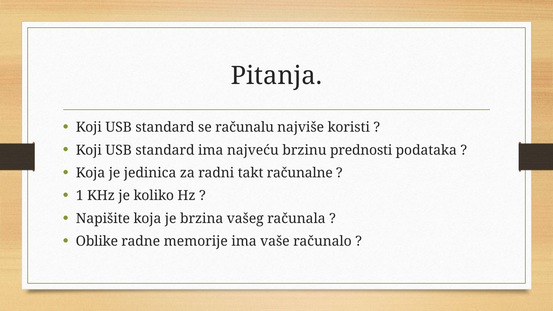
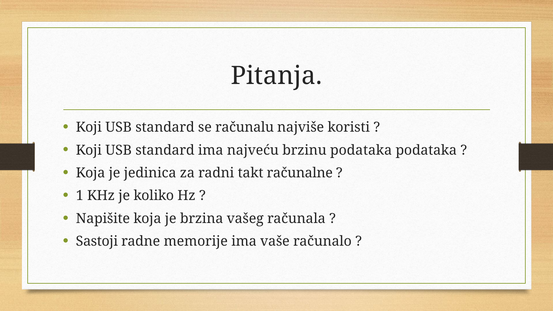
brzinu prednosti: prednosti -> podataka
Oblike: Oblike -> Sastoji
